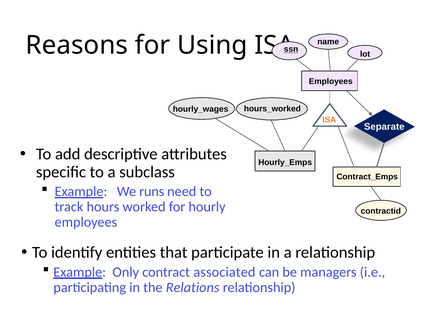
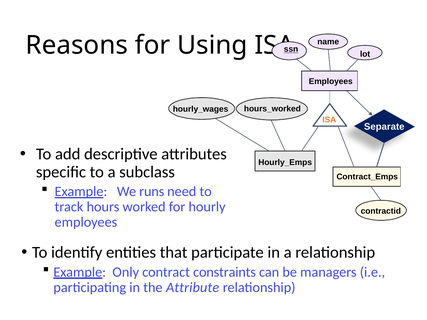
associated: associated -> constraints
Relations: Relations -> Attribute
